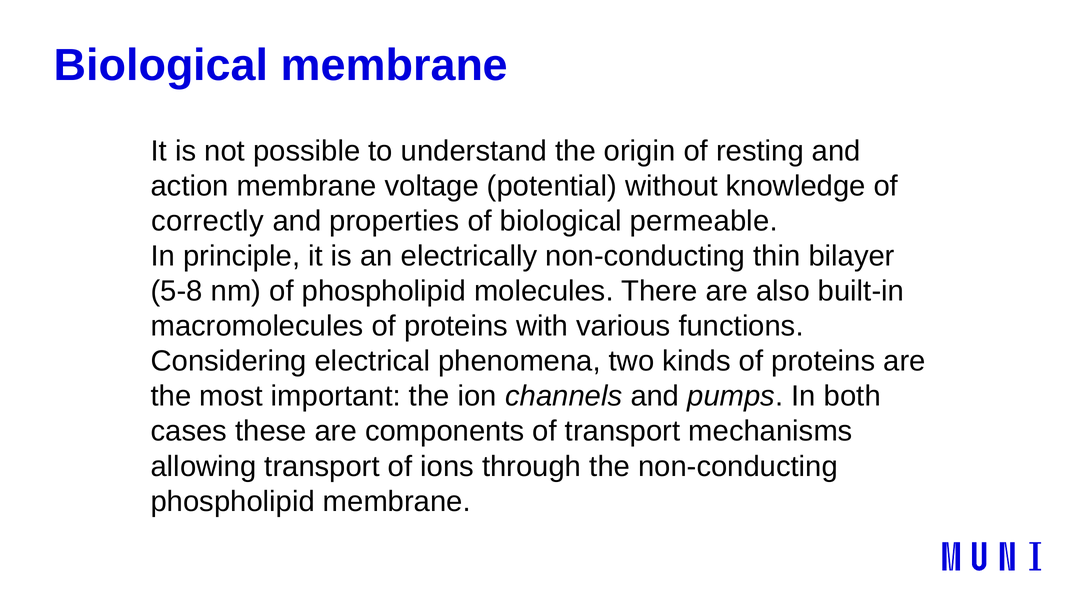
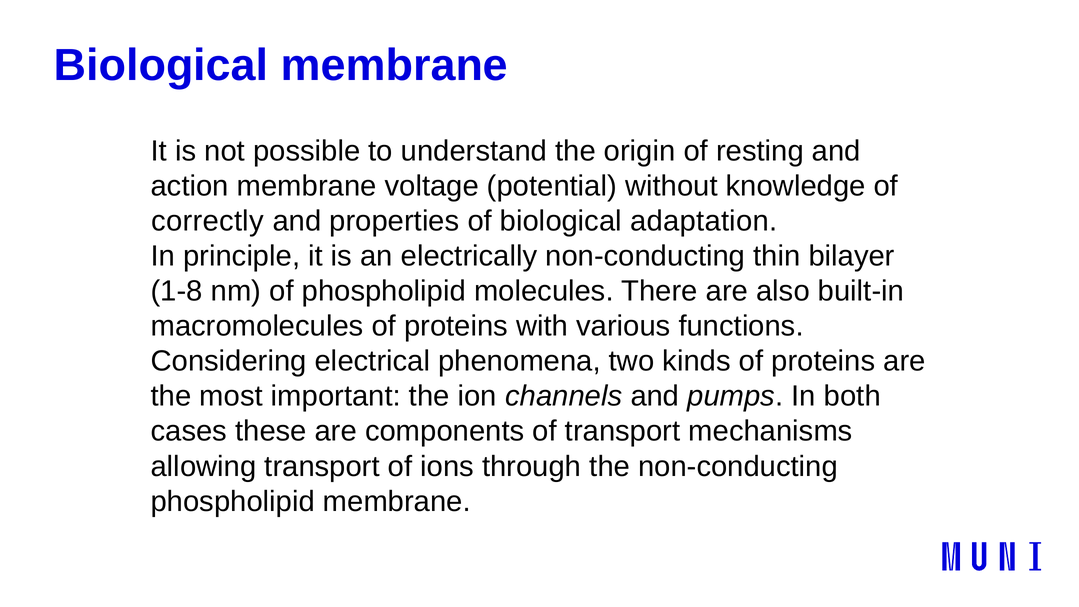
permeable: permeable -> adaptation
5-8: 5-8 -> 1-8
